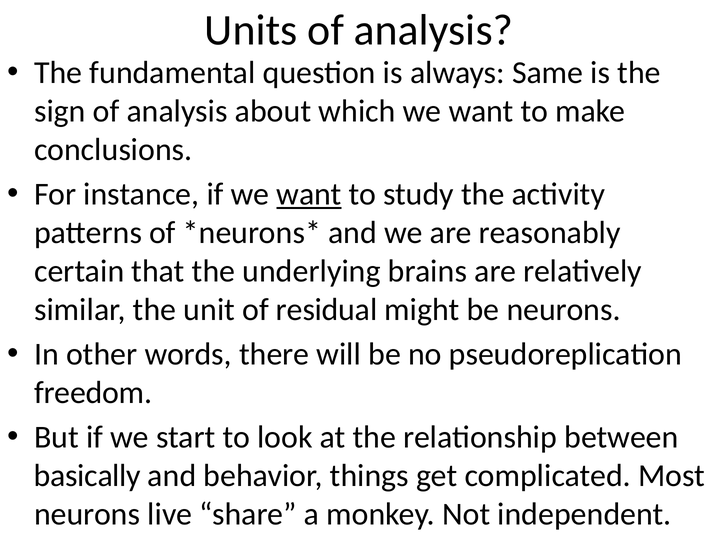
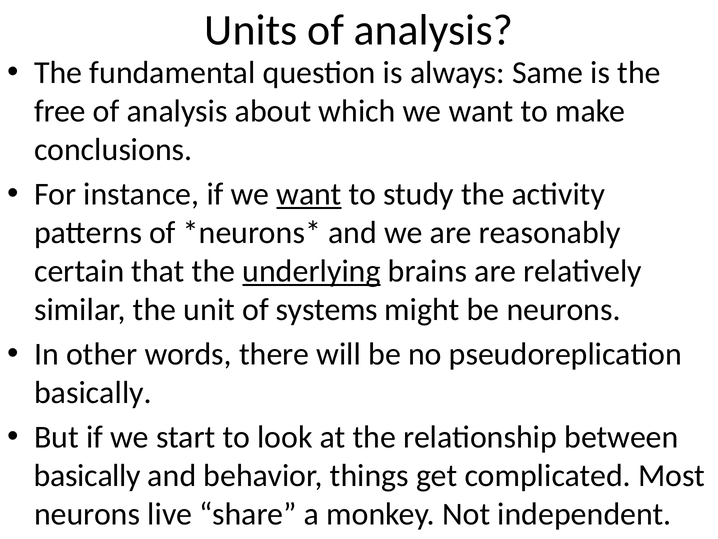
sign: sign -> free
underlying underline: none -> present
residual: residual -> systems
freedom at (93, 392): freedom -> basically
